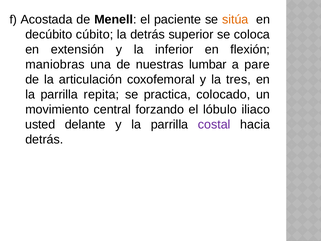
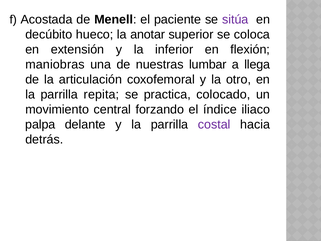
sitúa colour: orange -> purple
cúbito: cúbito -> hueco
la detrás: detrás -> anotar
pare: pare -> llega
tres: tres -> otro
lóbulo: lóbulo -> índice
usted: usted -> palpa
